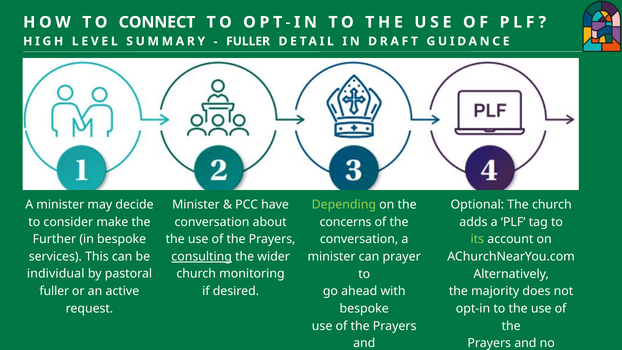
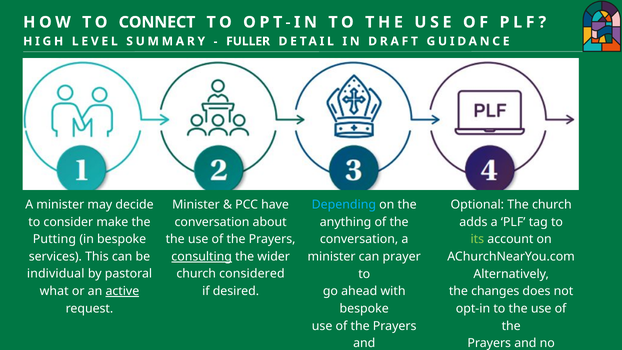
Depending colour: light green -> light blue
concerns: concerns -> anything
Further at (54, 239): Further -> Putting
monitoring: monitoring -> considered
fuller at (54, 291): fuller -> what
active underline: none -> present
majority: majority -> changes
